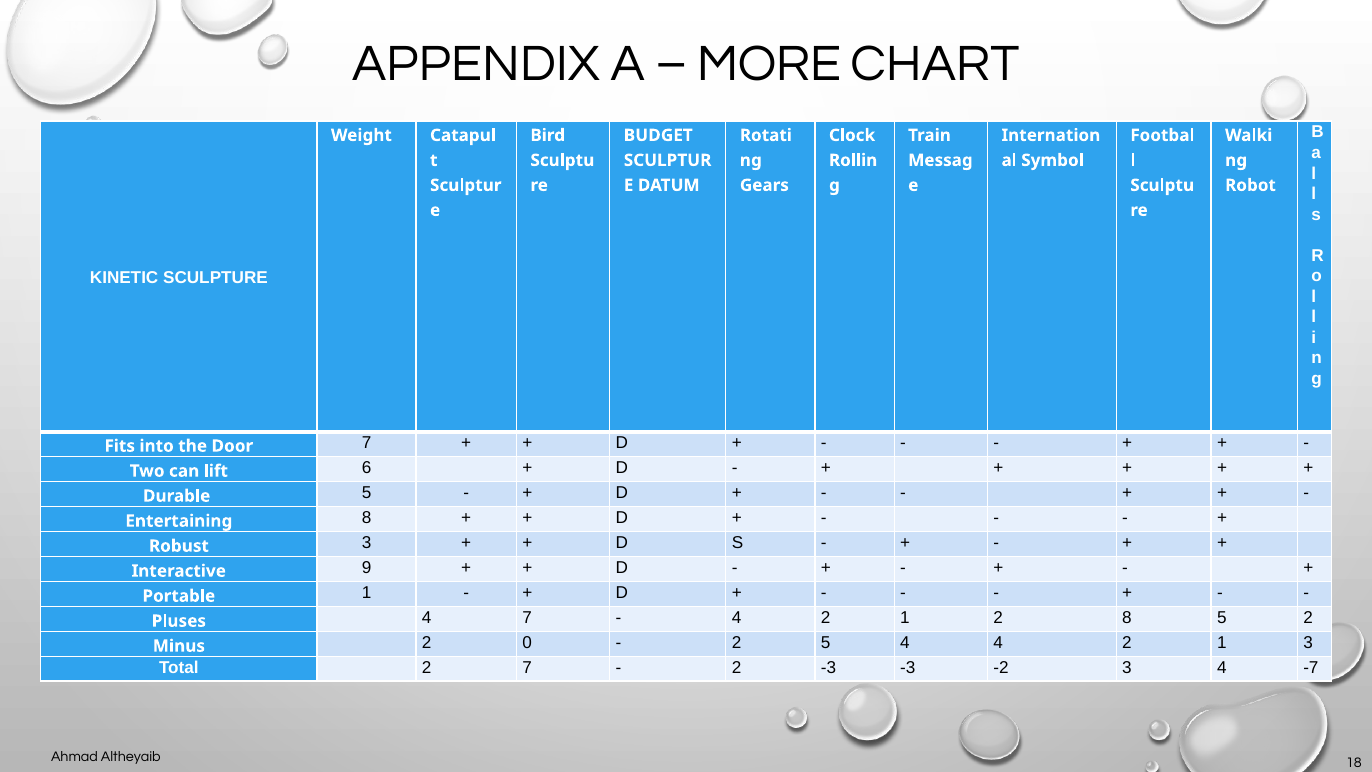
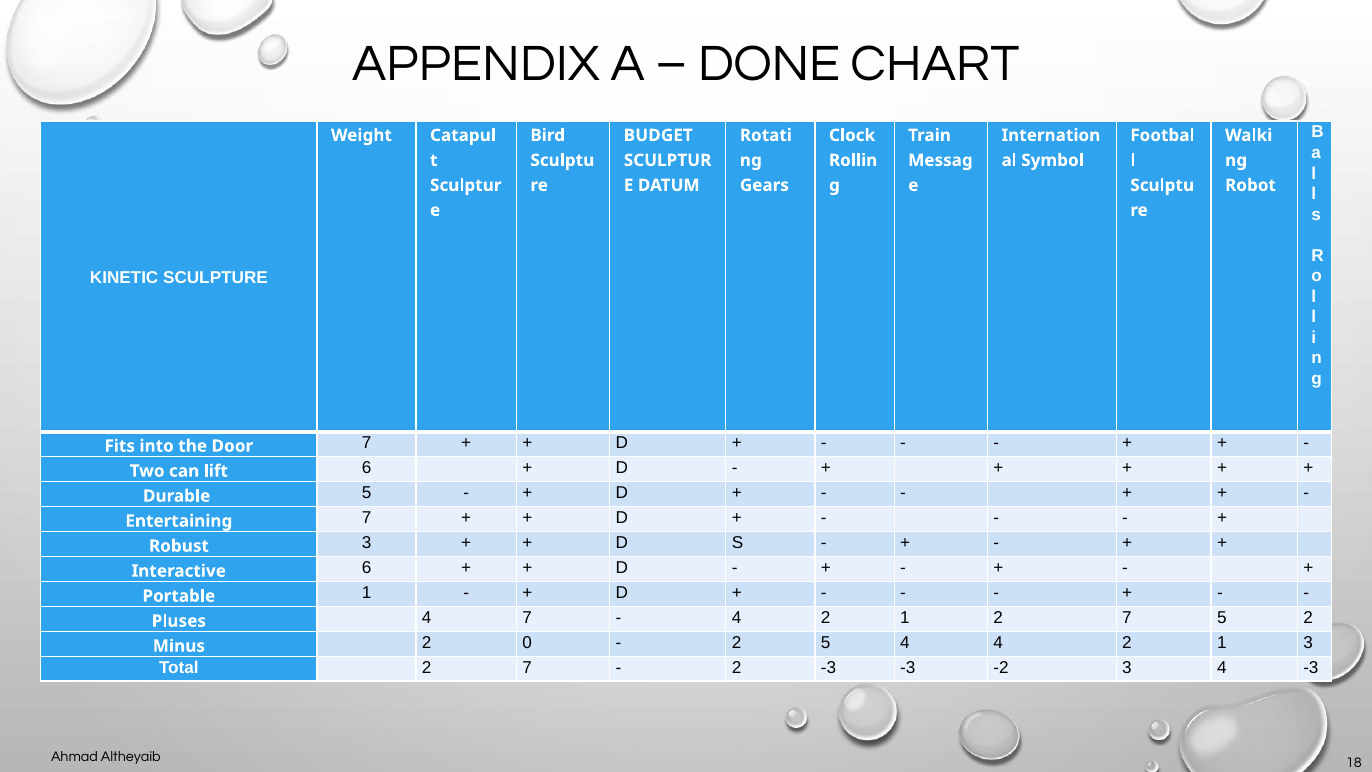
MORE: MORE -> DONE
8 at (367, 518): 8 -> 7
9 at (367, 568): 9 -> 6
1 2 8: 8 -> 7
4 -7: -7 -> -3
